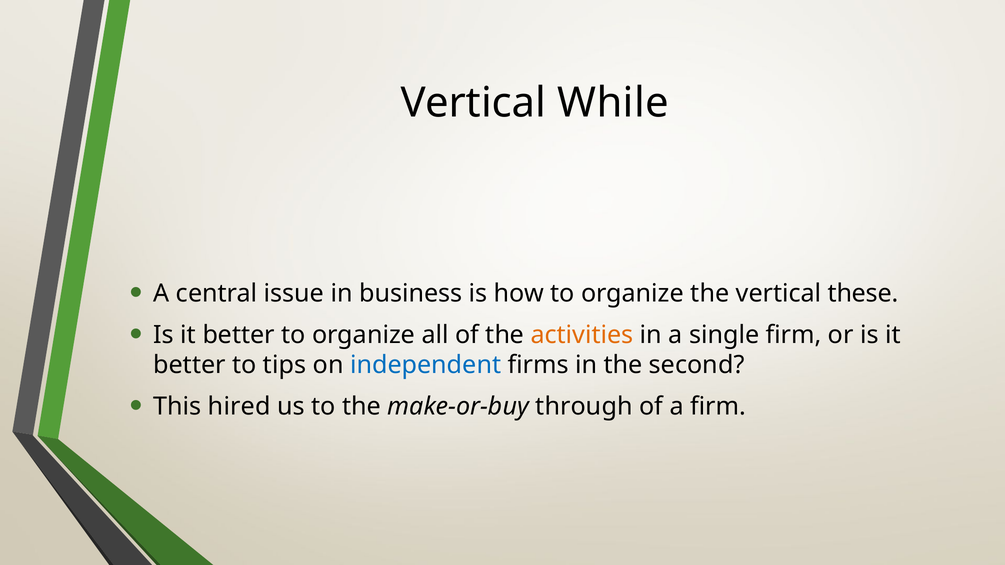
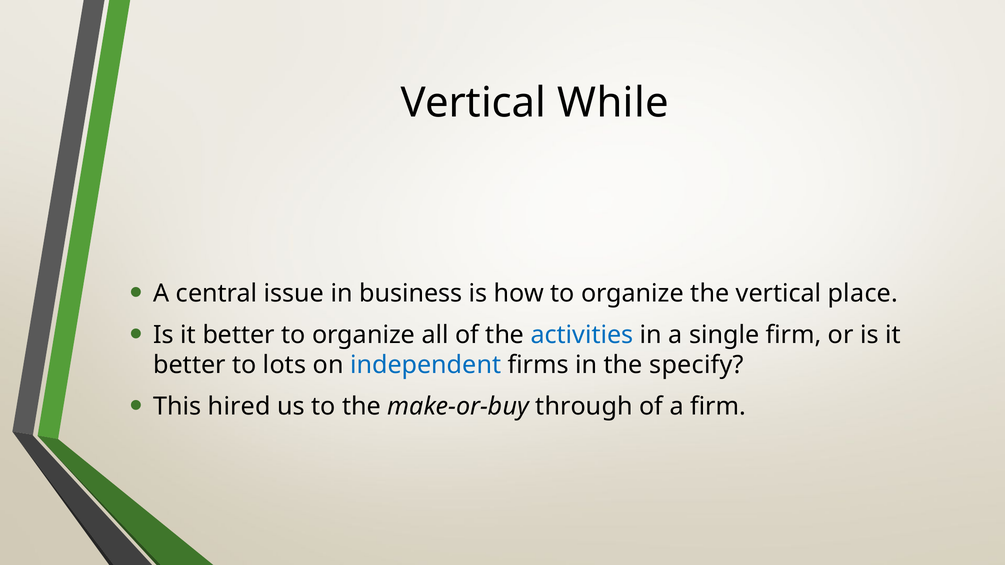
these: these -> place
activities colour: orange -> blue
tips: tips -> lots
second: second -> specify
